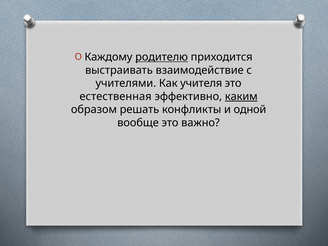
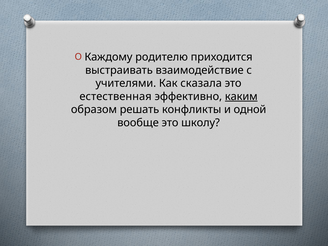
родителю underline: present -> none
учителя: учителя -> сказала
важно: важно -> школу
